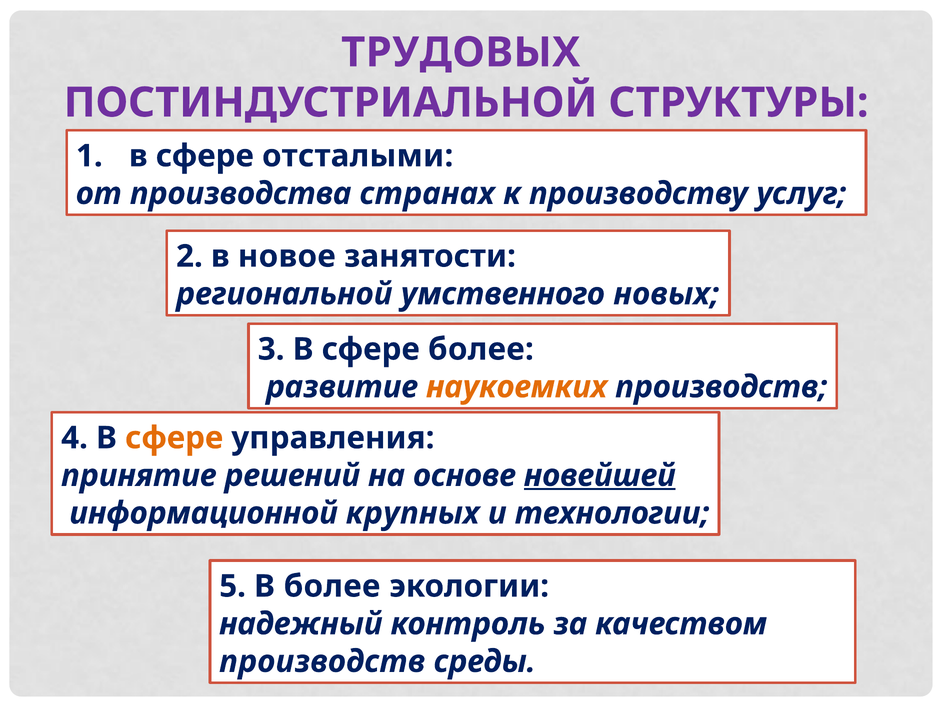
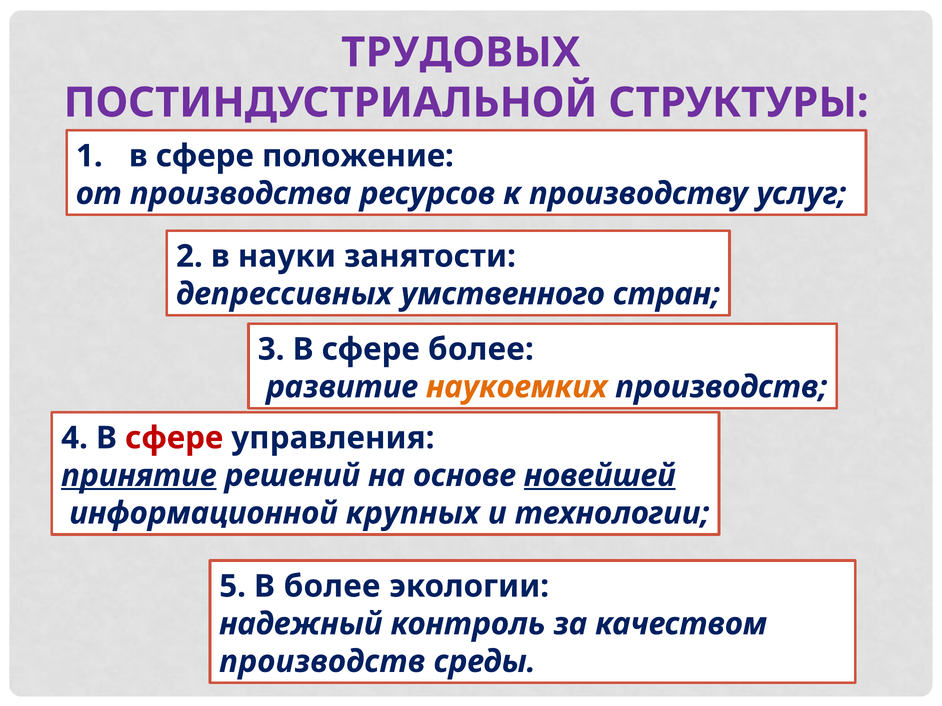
отсталыми: отсталыми -> положение
странах: странах -> ресурсов
новое: новое -> науки
региональной: региональной -> депрессивных
новых: новых -> стран
сфере at (174, 438) colour: orange -> red
принятие underline: none -> present
